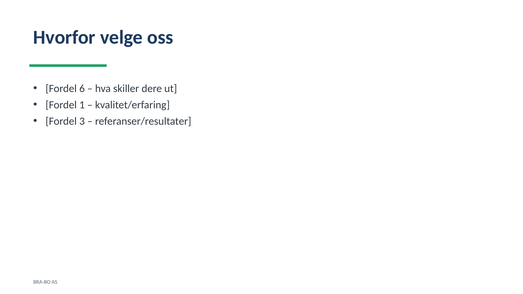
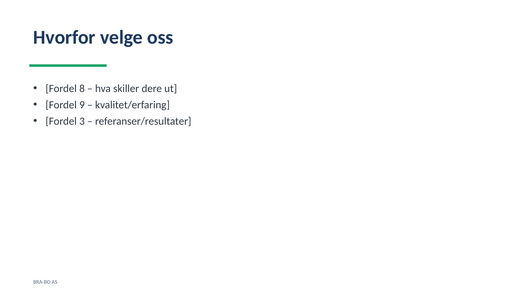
6: 6 -> 8
1: 1 -> 9
